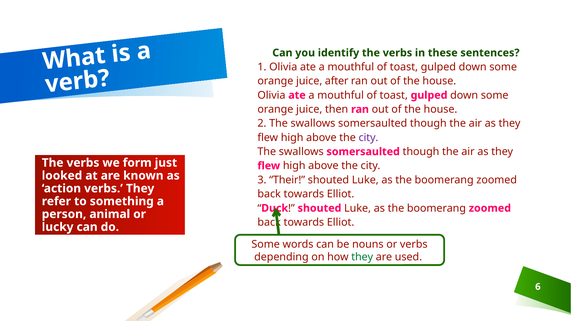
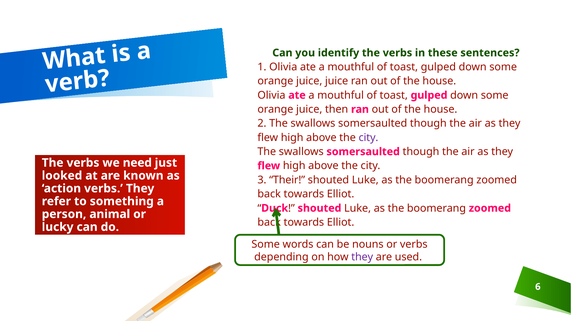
juice after: after -> juice
form: form -> need
they at (362, 257) colour: green -> purple
